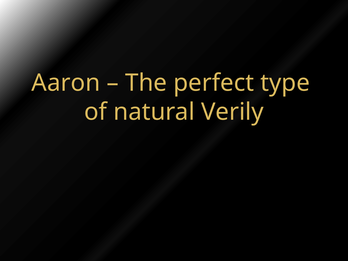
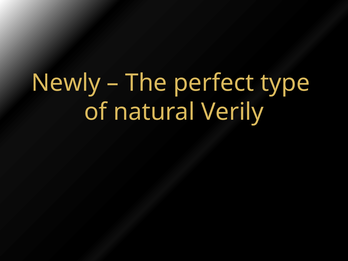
Aaron: Aaron -> Newly
